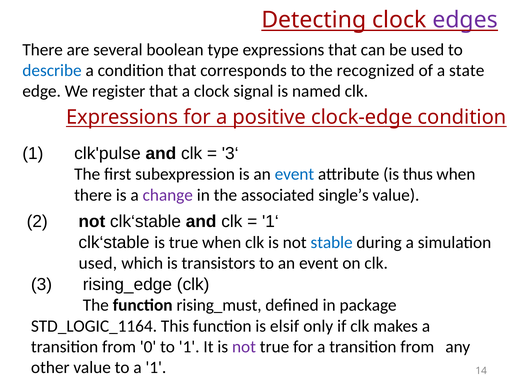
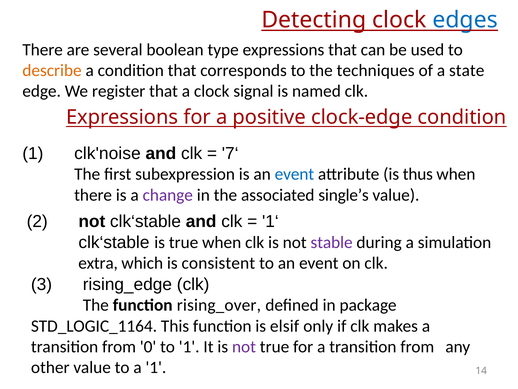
edges colour: purple -> blue
describe colour: blue -> orange
recognized: recognized -> techniques
clk'pulse: clk'pulse -> clk'noise
3‘: 3‘ -> 7‘
stable colour: blue -> purple
used at (98, 263): used -> extra
transistors: transistors -> consistent
rising_must: rising_must -> rising_over
